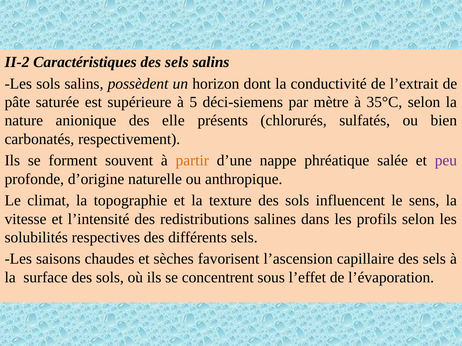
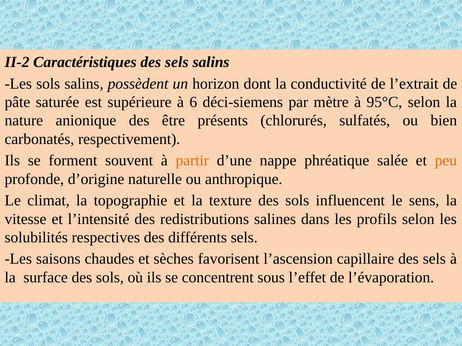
5: 5 -> 6
35°C: 35°C -> 95°C
elle: elle -> être
peu colour: purple -> orange
